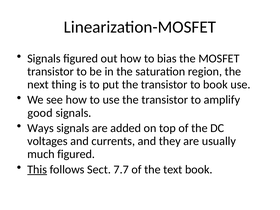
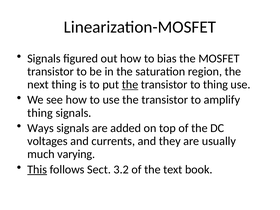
the at (130, 85) underline: none -> present
to book: book -> thing
good at (40, 113): good -> thing
much figured: figured -> varying
7.7: 7.7 -> 3.2
